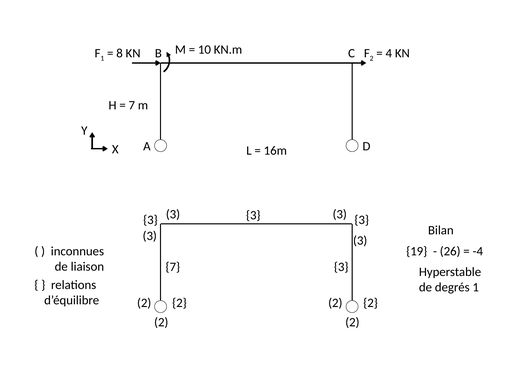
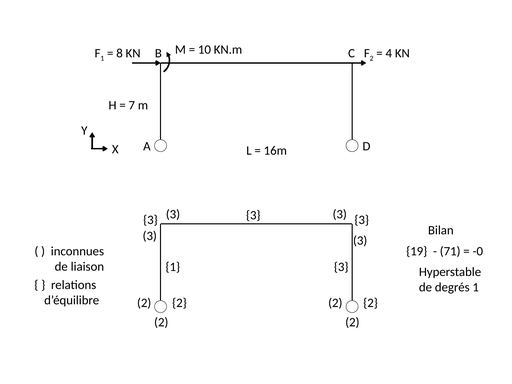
26: 26 -> 71
-4: -4 -> -0
7 at (173, 267): 7 -> 1
